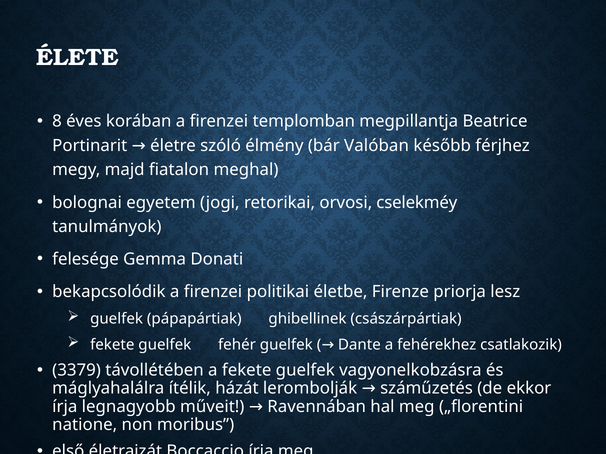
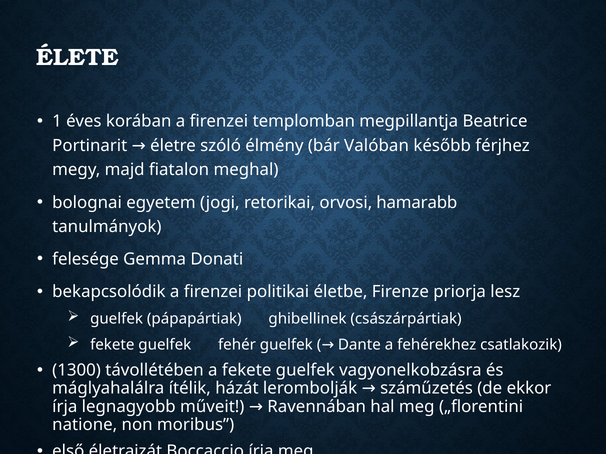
8: 8 -> 1
cselekméy: cselekméy -> hamarabb
3379: 3379 -> 1300
